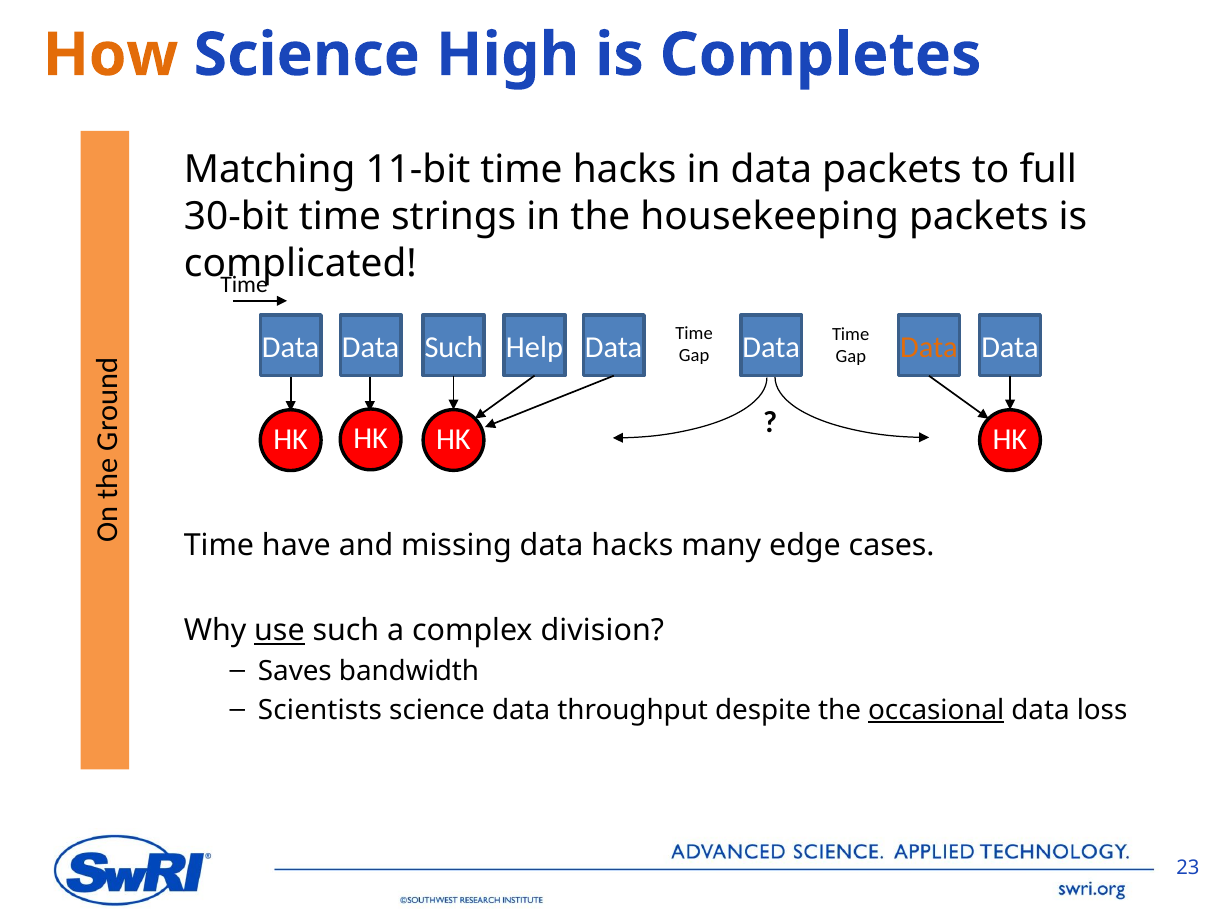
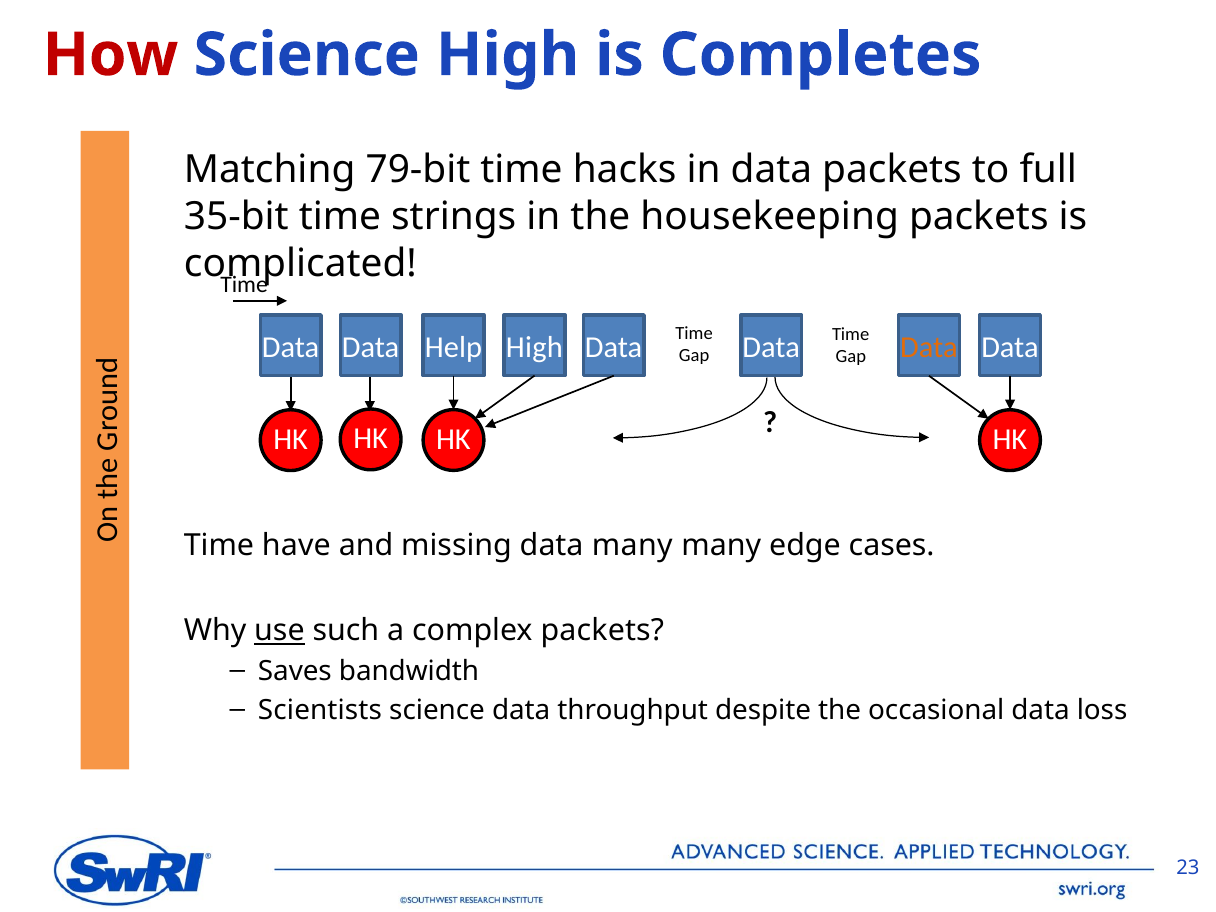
How colour: orange -> red
11-bit: 11-bit -> 79-bit
30-bit: 30-bit -> 35-bit
Such at (454, 347): Such -> Help
Help at (534, 347): Help -> High
data hacks: hacks -> many
complex division: division -> packets
occasional underline: present -> none
